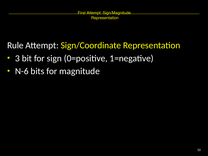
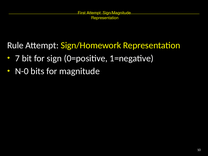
Sign/Coordinate: Sign/Coordinate -> Sign/Homework
3: 3 -> 7
N-6: N-6 -> N-0
